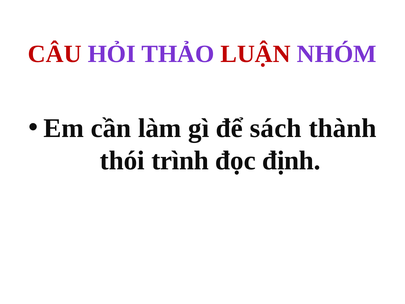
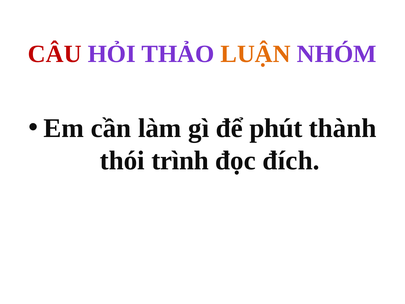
LUẬN colour: red -> orange
sách: sách -> phút
định: định -> đích
